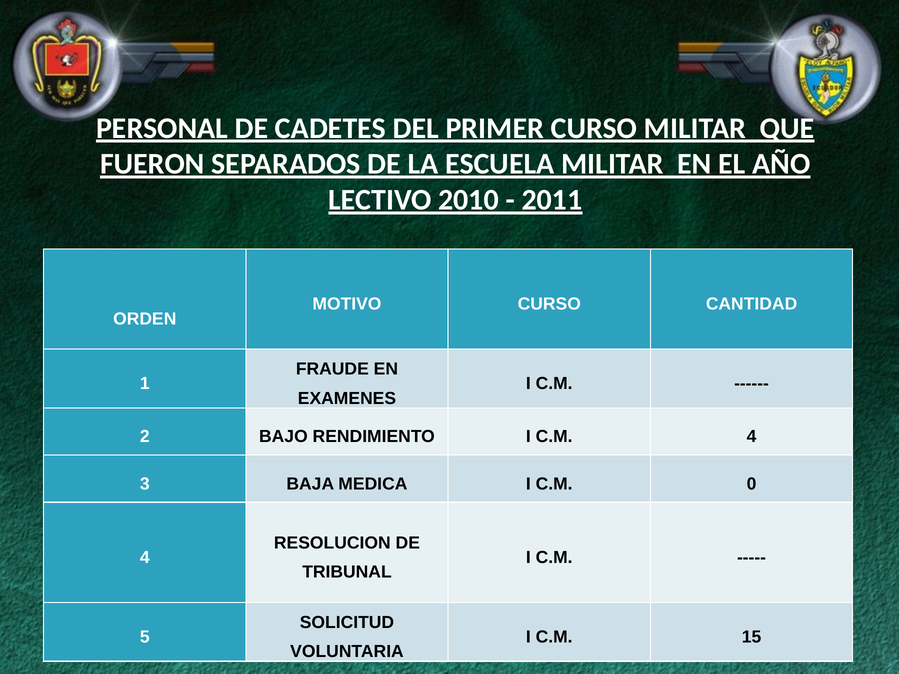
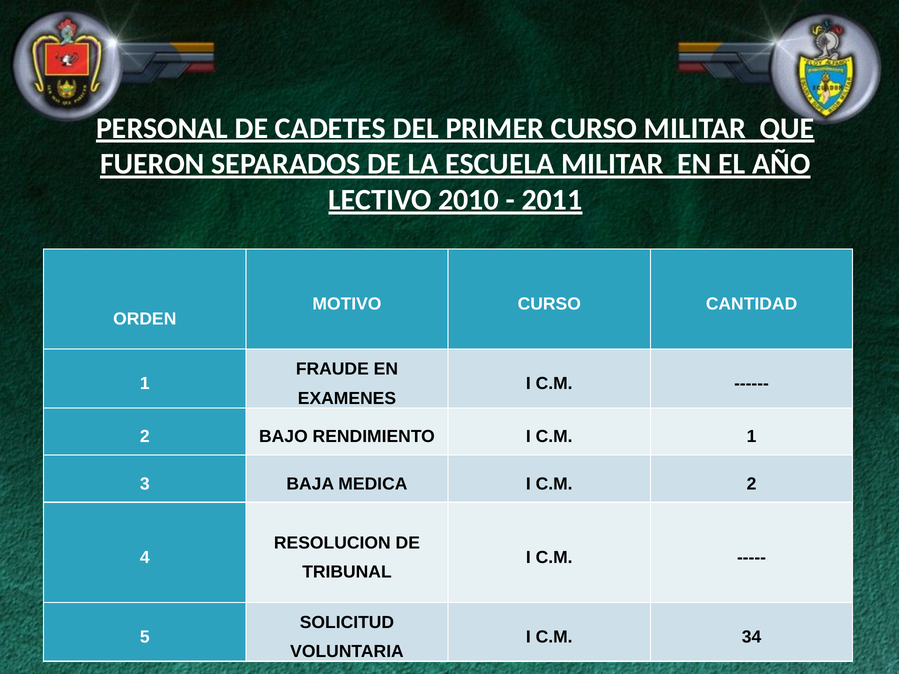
C.M 4: 4 -> 1
C.M 0: 0 -> 2
15: 15 -> 34
